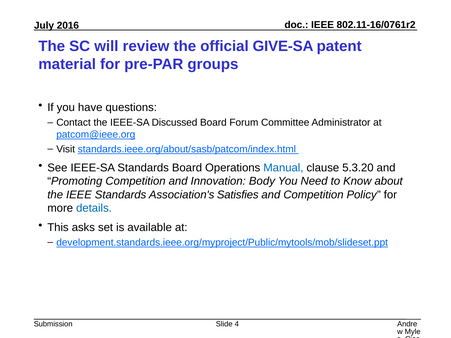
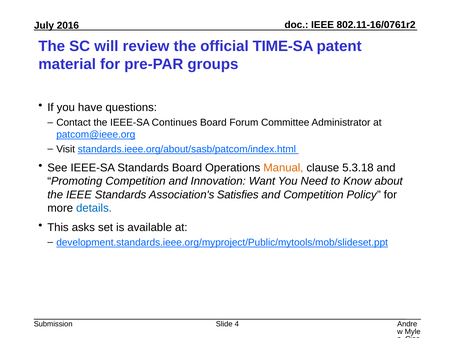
GIVE-SA: GIVE-SA -> TIME-SA
Discussed: Discussed -> Continues
Manual colour: blue -> orange
5.3.20: 5.3.20 -> 5.3.18
Body: Body -> Want
